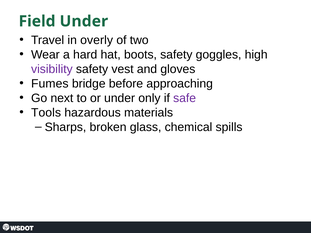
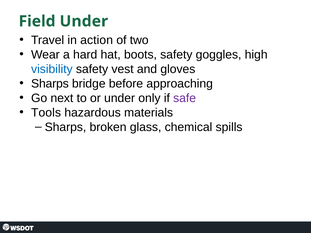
overly: overly -> action
visibility colour: purple -> blue
Fumes at (50, 84): Fumes -> Sharps
